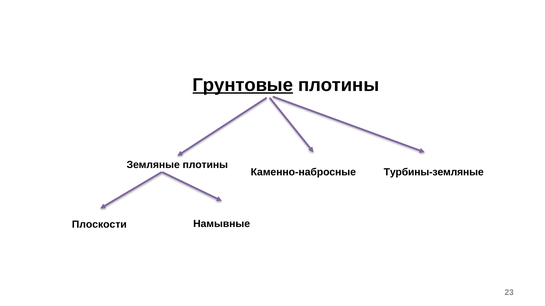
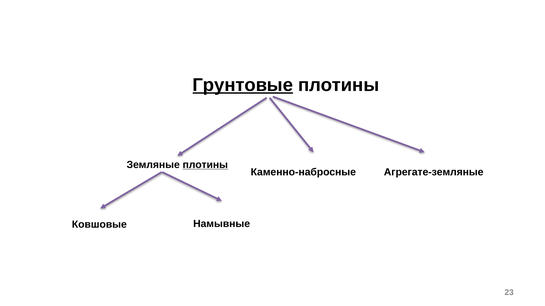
плотины at (205, 165) underline: none -> present
Турбины-земляные: Турбины-земляные -> Агрегате-земляные
Плоскости: Плоскости -> Ковшовые
